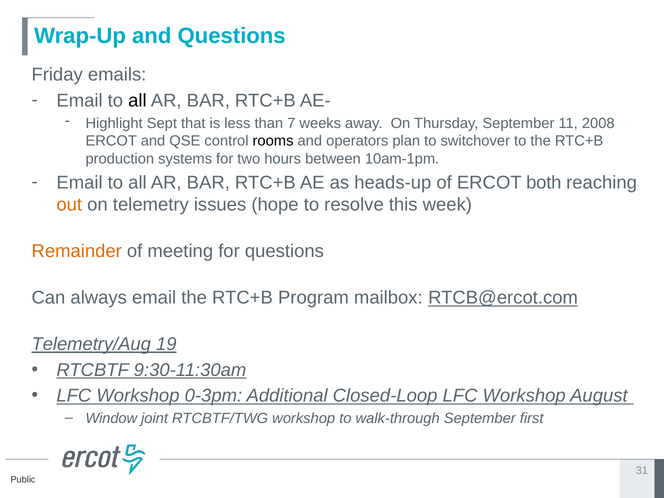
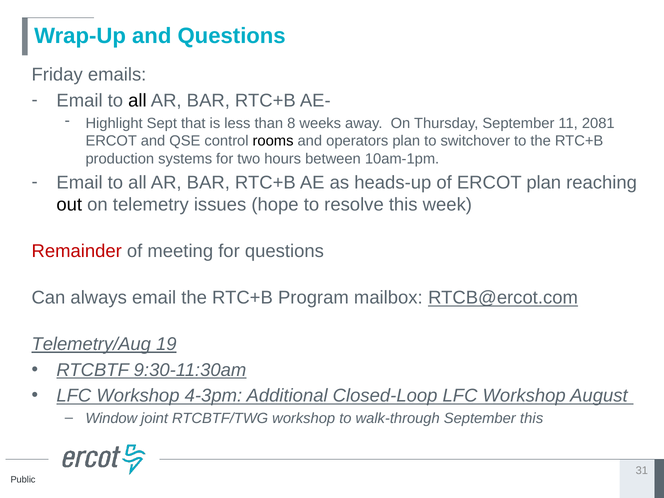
7: 7 -> 8
2008: 2008 -> 2081
ERCOT both: both -> plan
out colour: orange -> black
Remainder colour: orange -> red
0-3pm: 0-3pm -> 4-3pm
September first: first -> this
